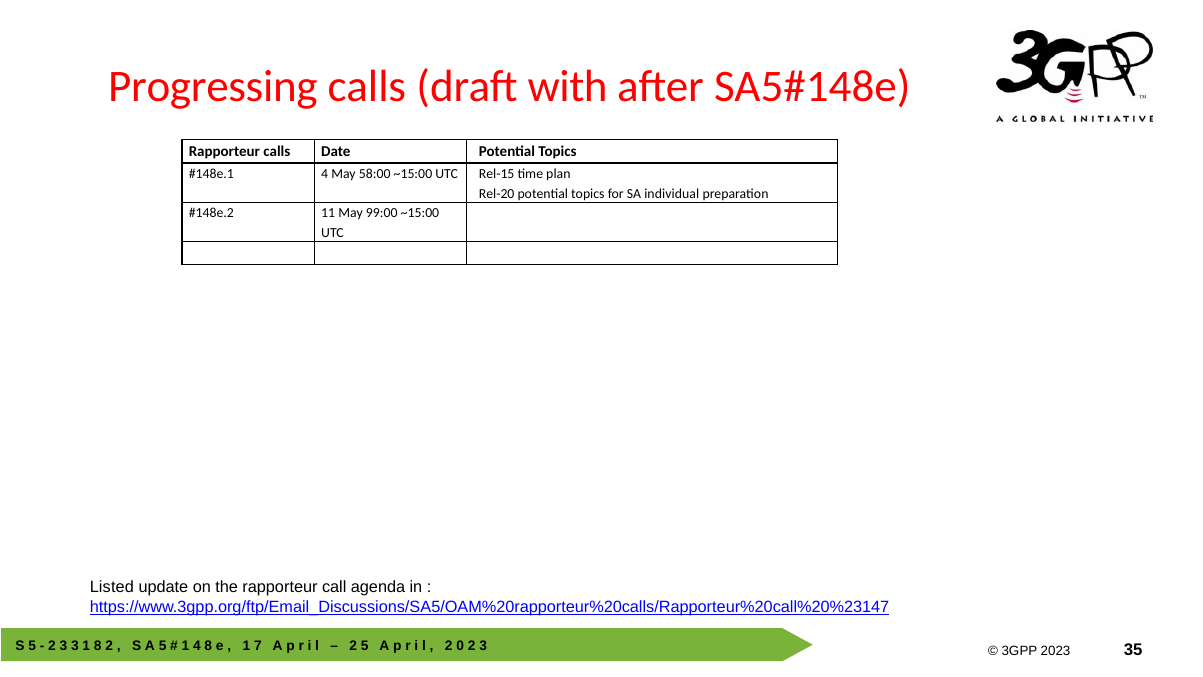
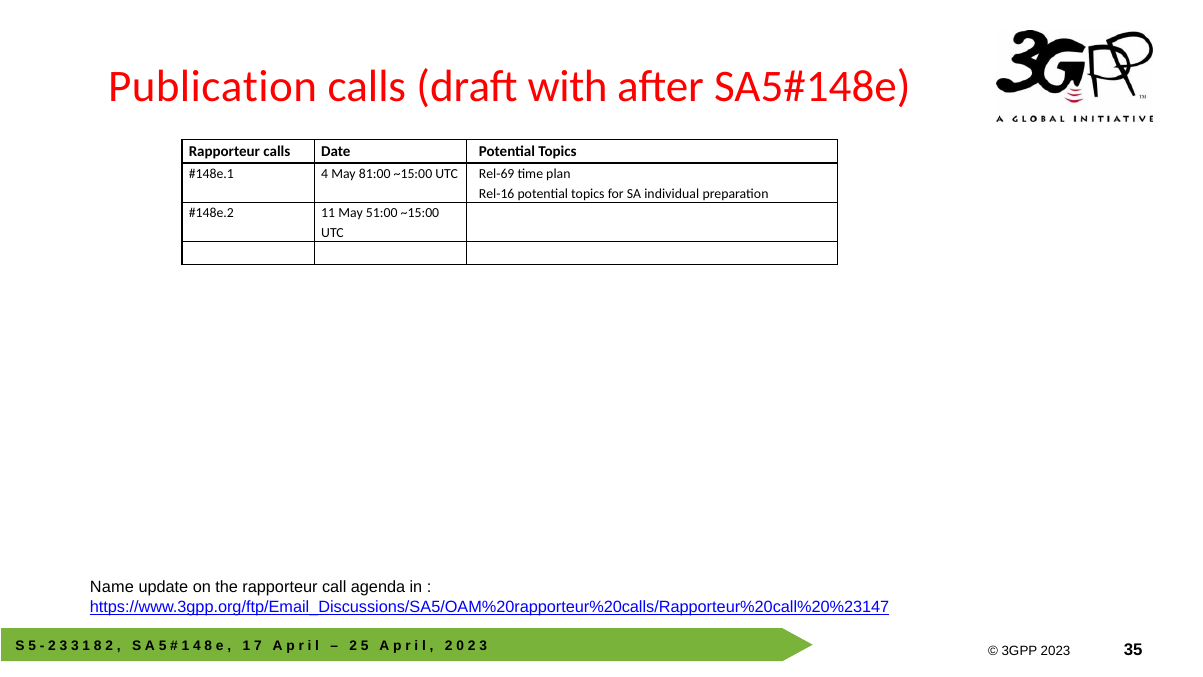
Progressing: Progressing -> Publication
58:00: 58:00 -> 81:00
Rel-15: Rel-15 -> Rel-69
Rel-20: Rel-20 -> Rel-16
99:00: 99:00 -> 51:00
Listed: Listed -> Name
